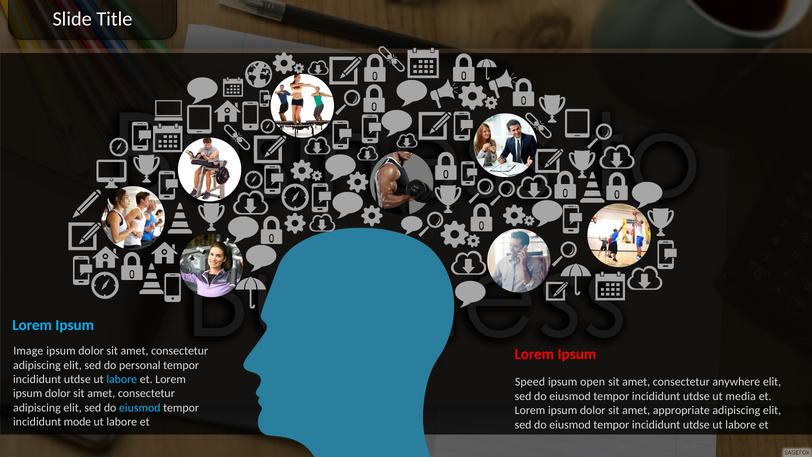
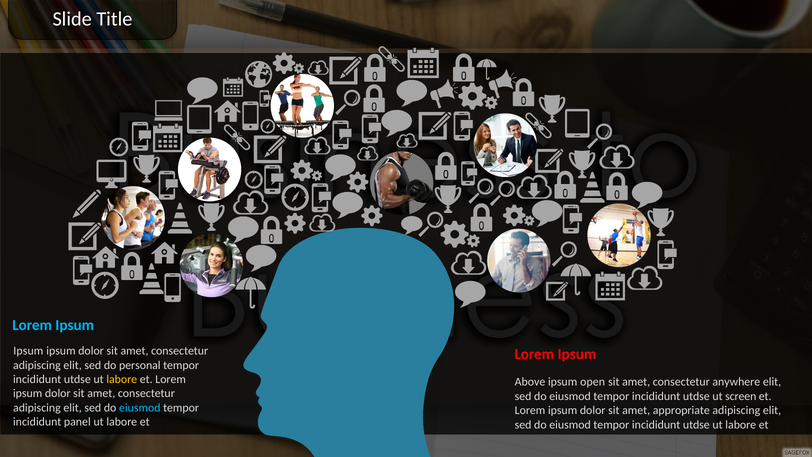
Image at (28, 351): Image -> Ipsum
labore at (122, 379) colour: light blue -> yellow
Speed: Speed -> Above
media: media -> screen
mode: mode -> panel
